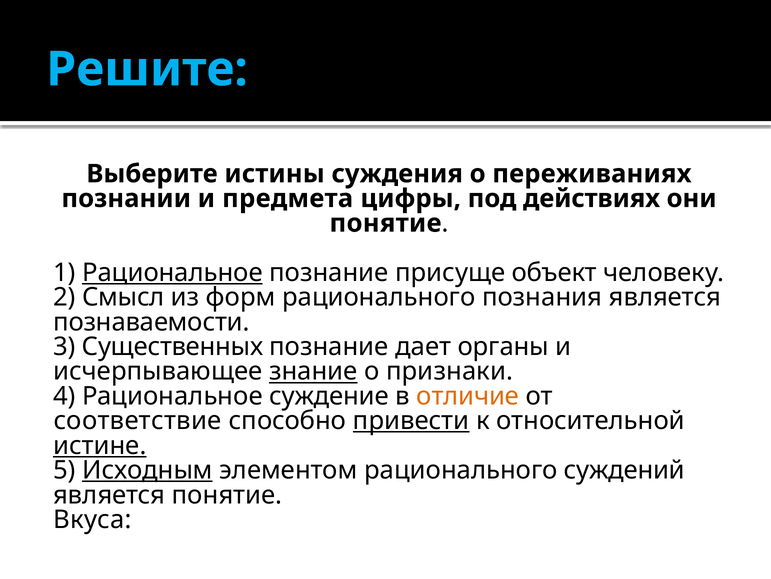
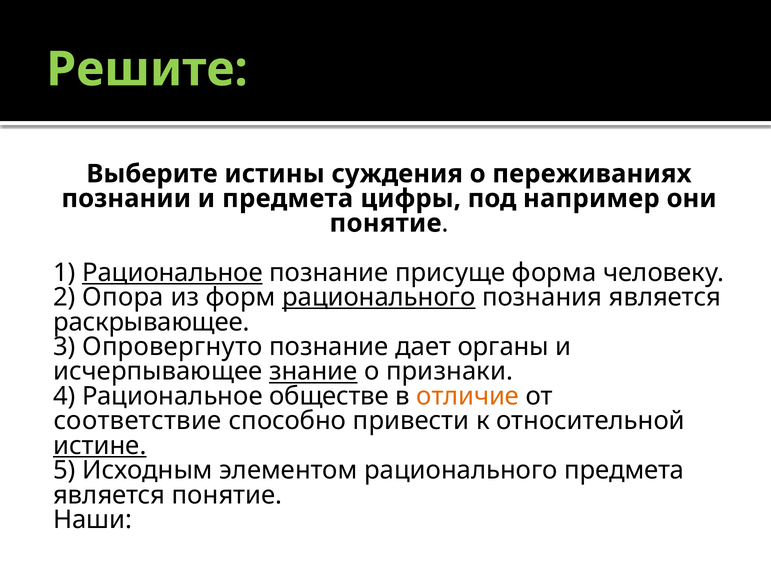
Решите colour: light blue -> light green
действиях: действиях -> например
объект: объект -> форма
Смысл: Смысл -> Опора
рационального at (379, 297) underline: none -> present
познаваемости: познаваемости -> раскрывающее
Существенных: Существенных -> Опровергнуто
суждение: суждение -> обществе
привести underline: present -> none
Исходным underline: present -> none
рационального суждений: суждений -> предмета
Вкуса: Вкуса -> Наши
